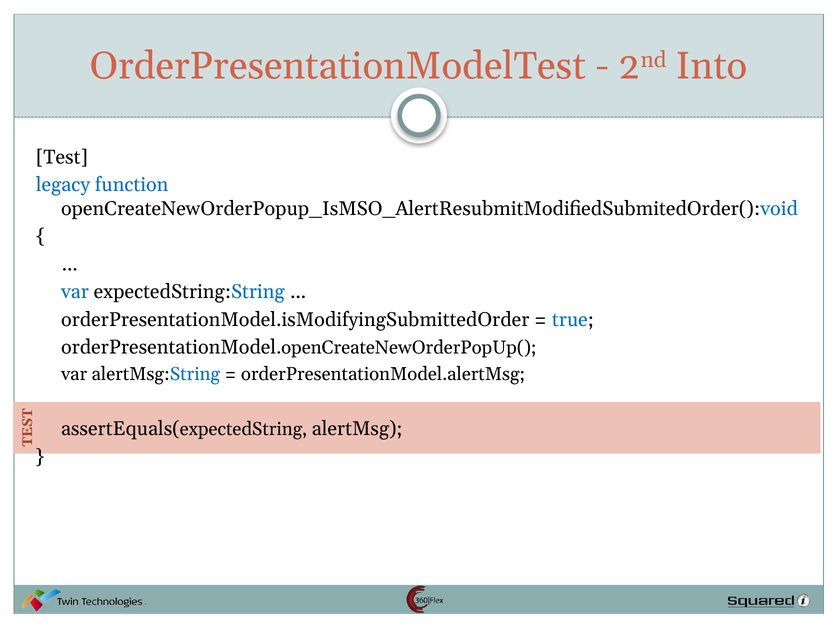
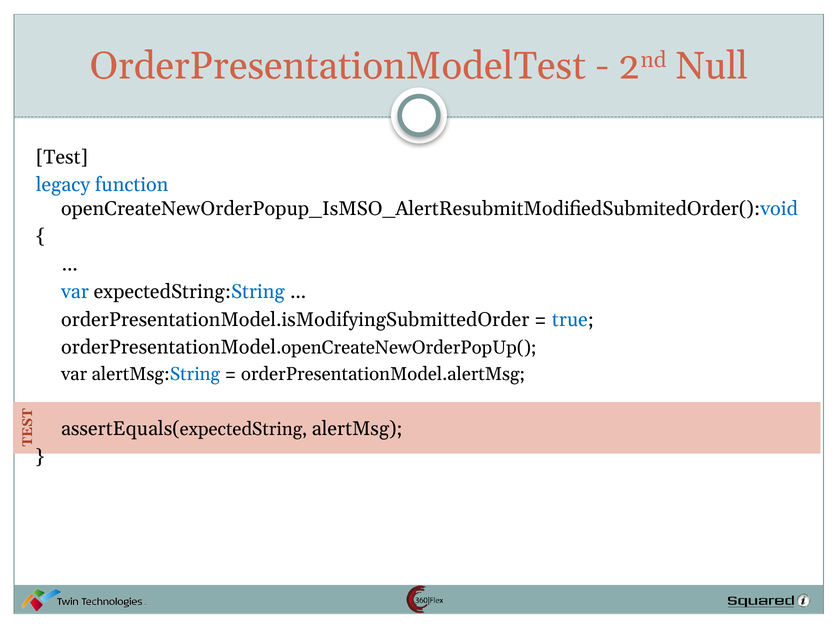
Into: Into -> Null
